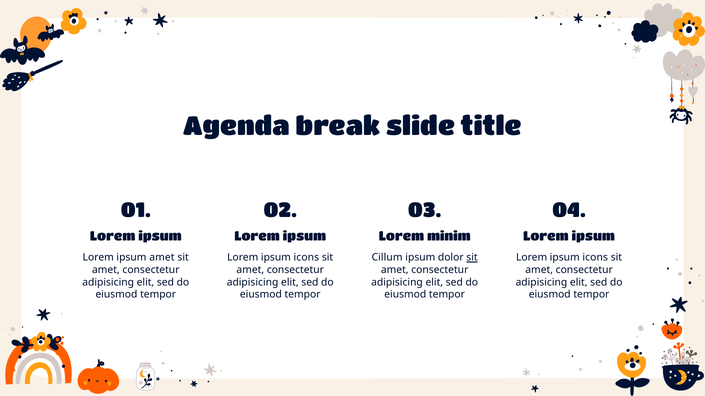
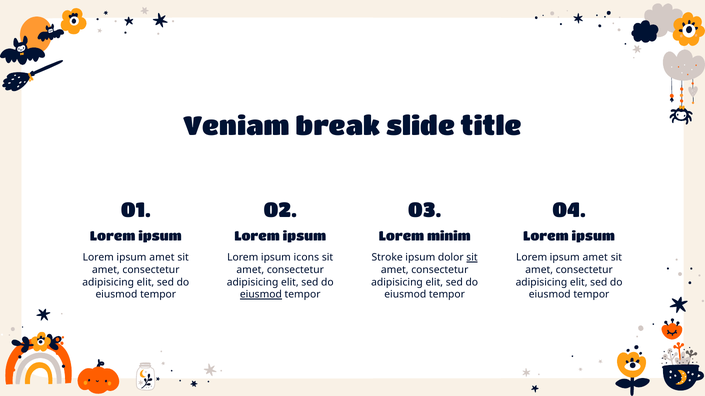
Agenda: Agenda -> Veniam
Cillum: Cillum -> Stroke
icons at (595, 258): icons -> amet
eiusmod at (261, 295) underline: none -> present
